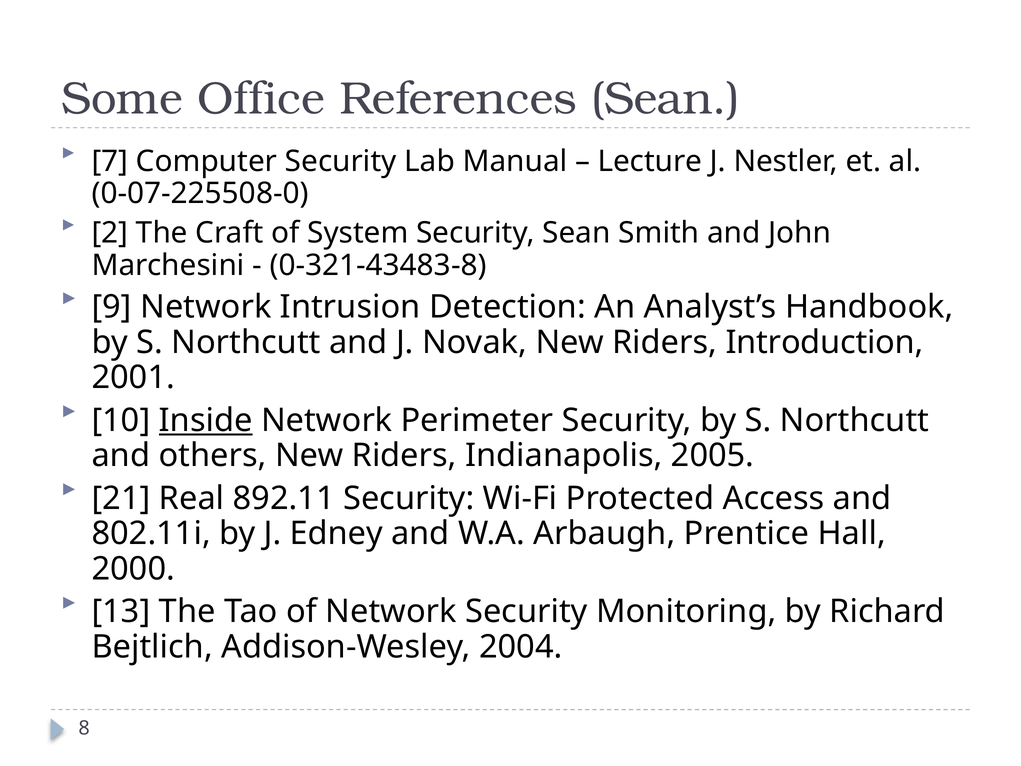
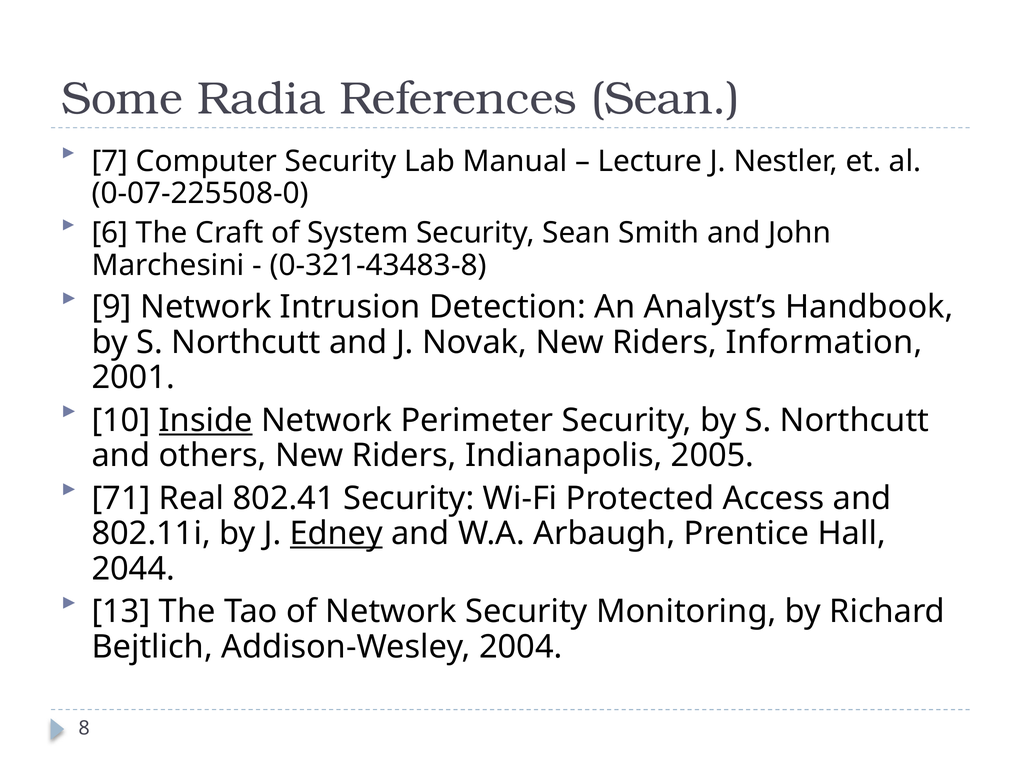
Office: Office -> Radia
2: 2 -> 6
Introduction: Introduction -> Information
21: 21 -> 71
892.11: 892.11 -> 802.41
Edney underline: none -> present
2000: 2000 -> 2044
